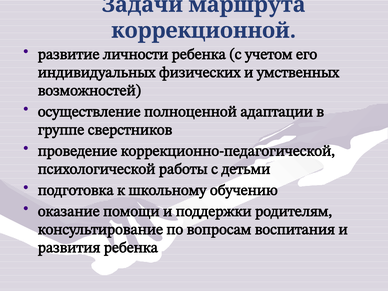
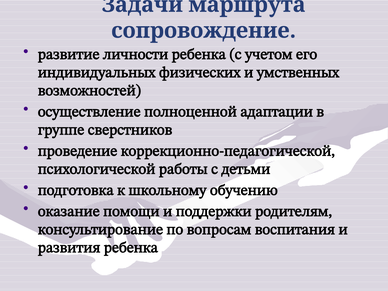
коррекционной: коррекционной -> сопровождение
